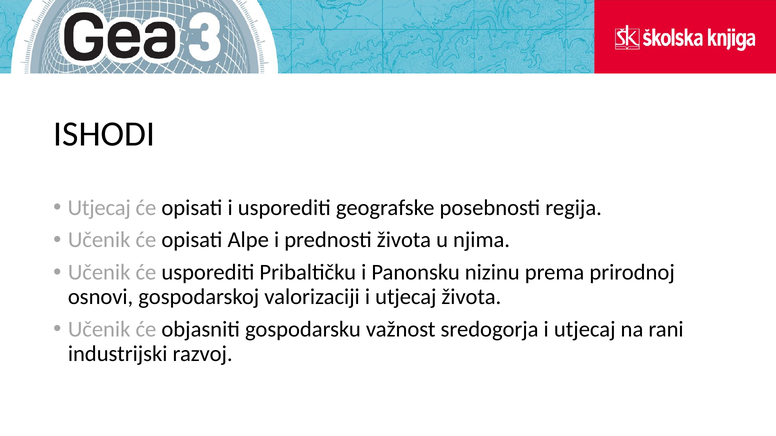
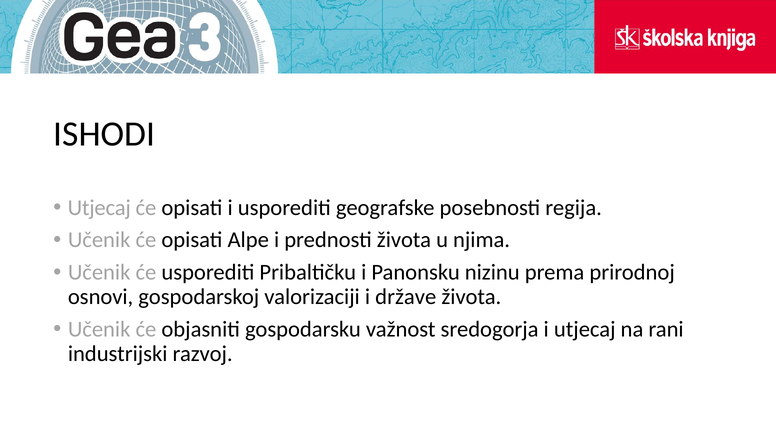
valorizaciji i utjecaj: utjecaj -> države
